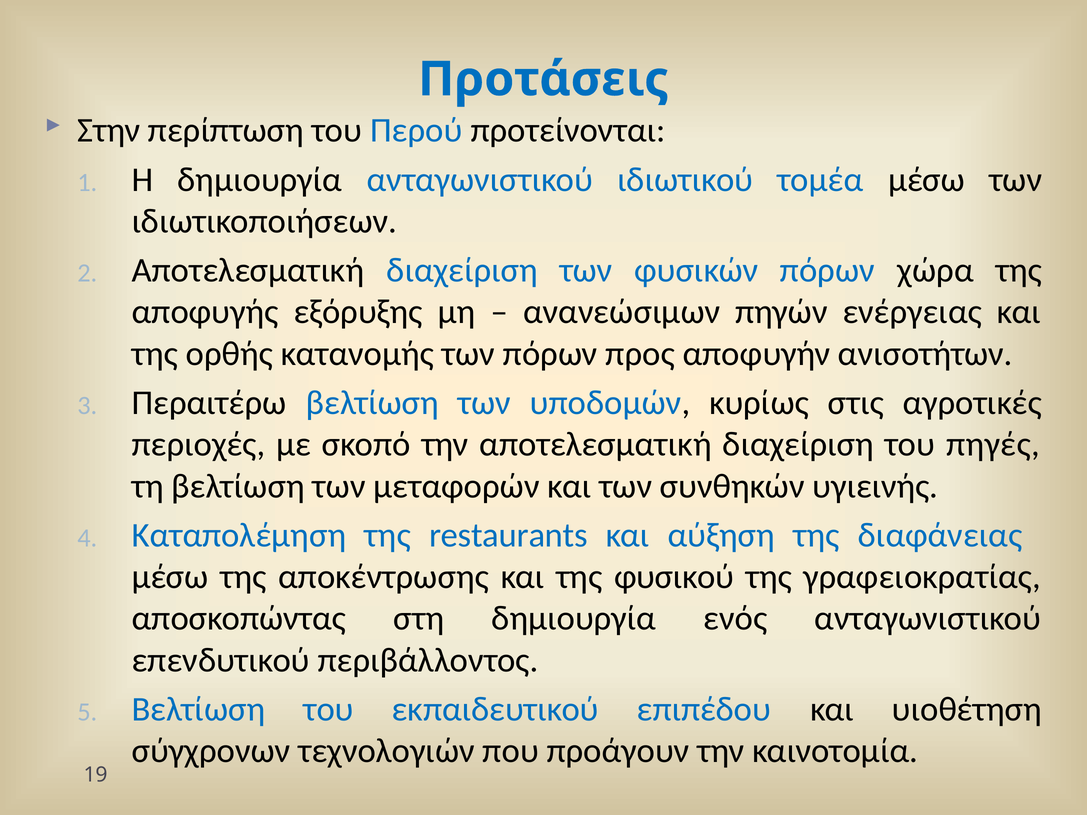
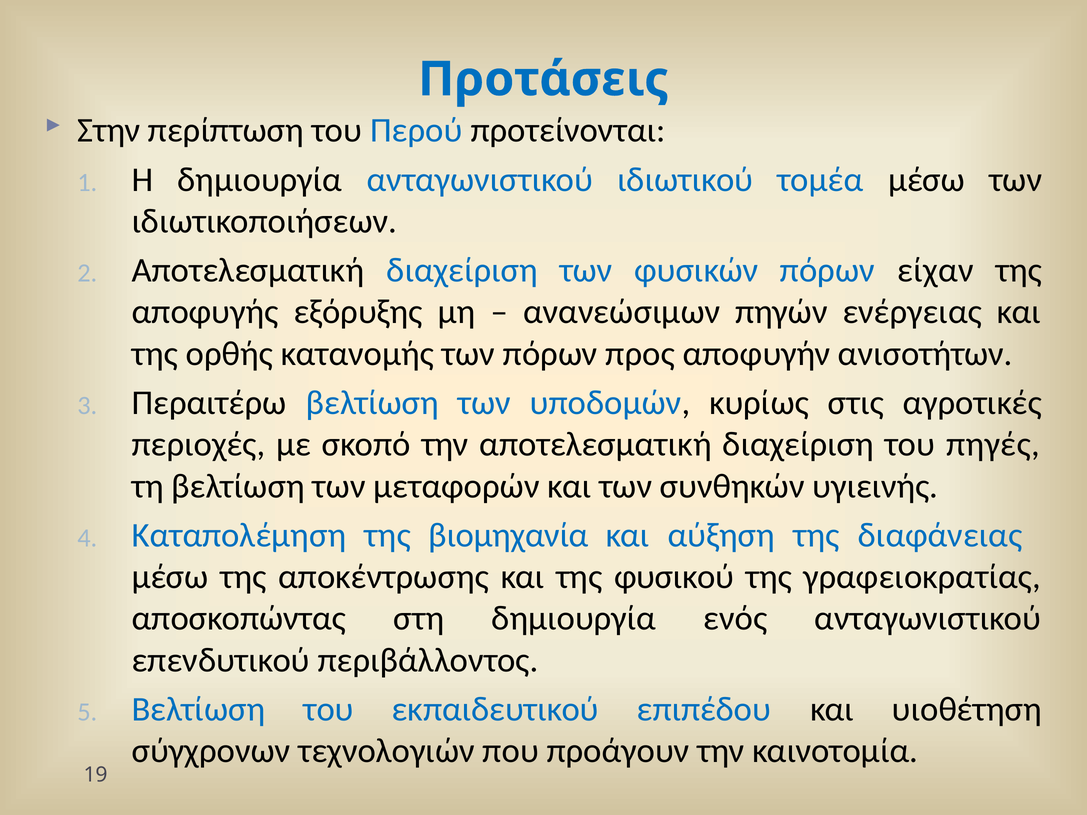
χώρα: χώρα -> είχαν
restaurants: restaurants -> βιομηχανία
